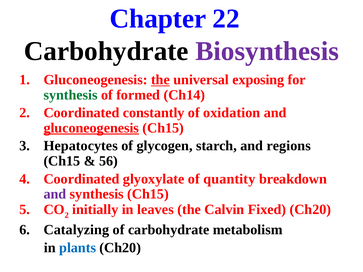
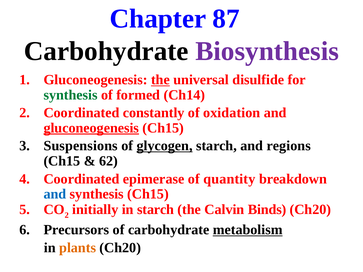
22: 22 -> 87
exposing: exposing -> disulfide
Hepatocytes: Hepatocytes -> Suspensions
glycogen underline: none -> present
56: 56 -> 62
glyoxylate: glyoxylate -> epimerase
and at (55, 194) colour: purple -> blue
in leaves: leaves -> starch
Fixed: Fixed -> Binds
Catalyzing: Catalyzing -> Precursors
metabolism underline: none -> present
plants colour: blue -> orange
